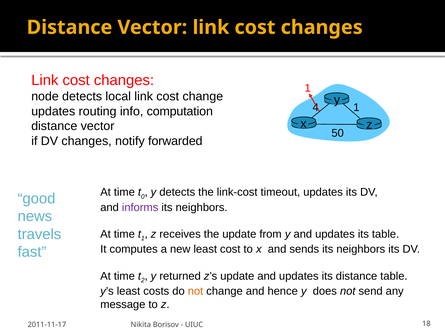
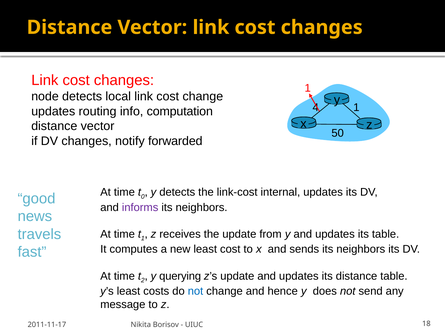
timeout: timeout -> internal
returned: returned -> querying
not at (196, 291) colour: orange -> blue
